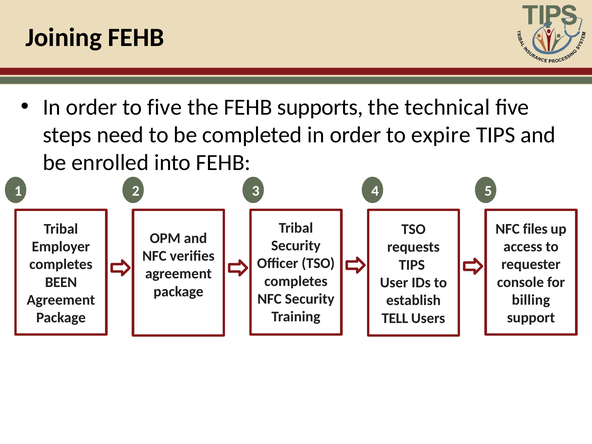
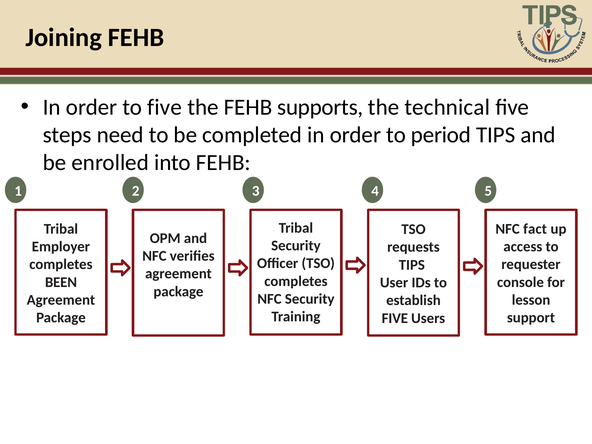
expire: expire -> period
files: files -> fact
billing: billing -> lesson
TELL at (395, 318): TELL -> FIVE
